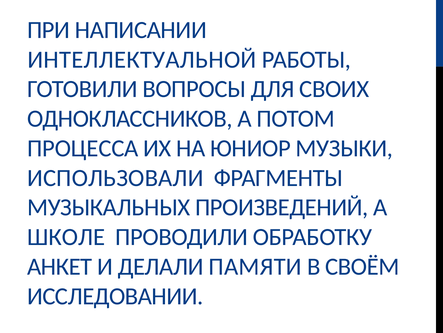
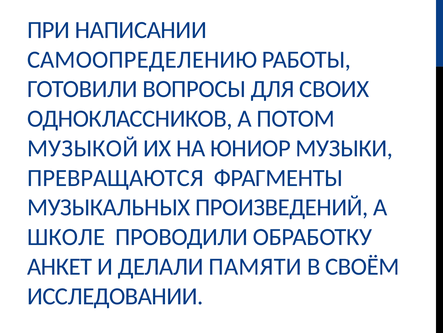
ИНТЕЛЛЕКТУАЛЬНОЙ: ИНТЕЛЛЕКТУАЛЬНОЙ -> САМООПРЕДЕЛЕНИЮ
ПРОЦЕССА: ПРОЦЕССА -> МУЗЫКОЙ
ИСПОЛЬЗОВАЛИ: ИСПОЛЬЗОВАЛИ -> ПРЕВРАЩАЮТСЯ
